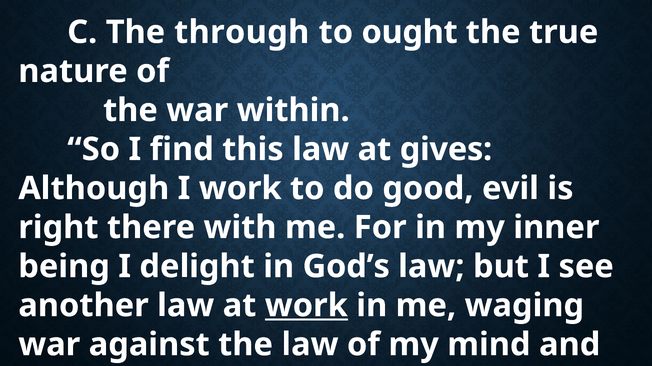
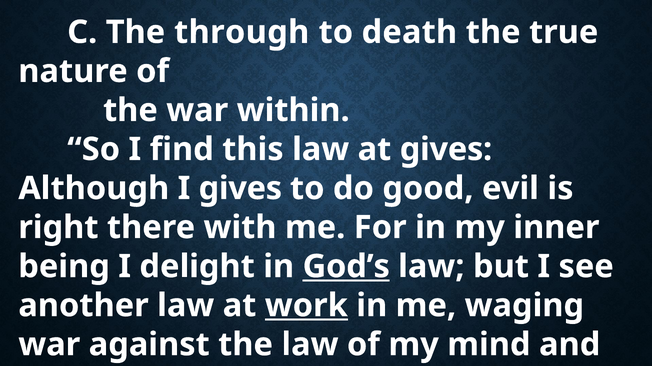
ought: ought -> death
I work: work -> gives
God’s underline: none -> present
